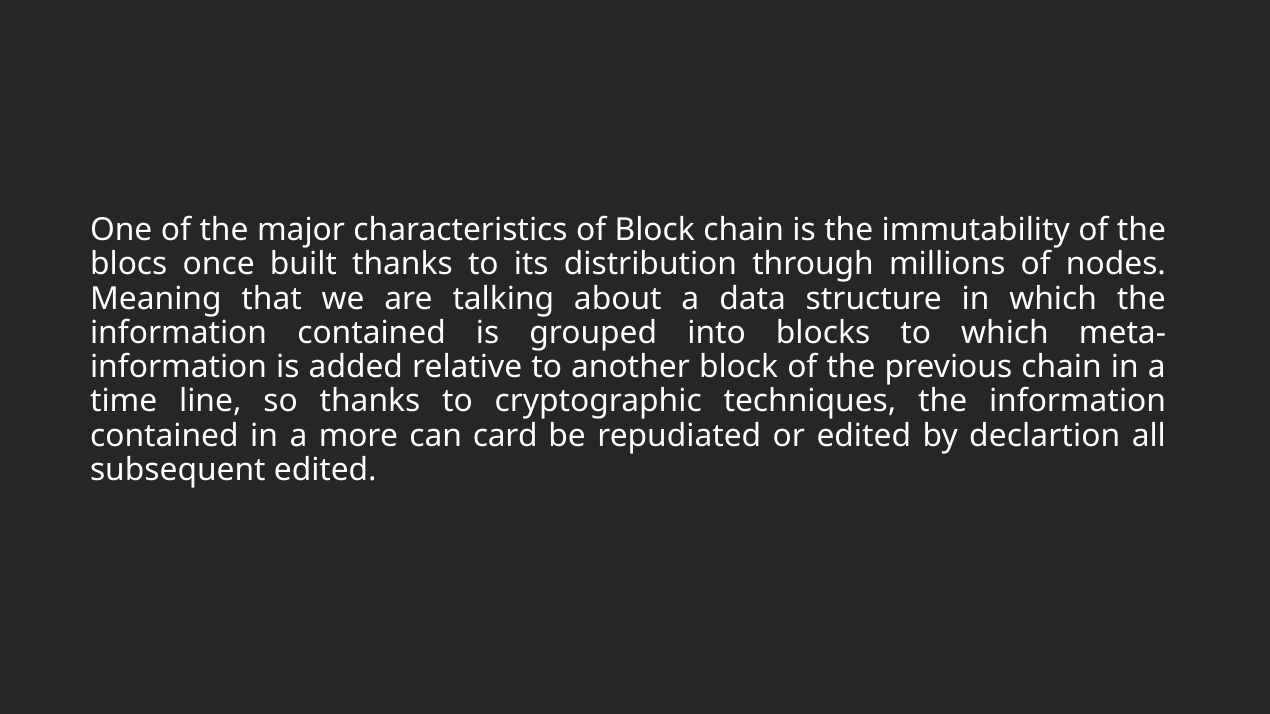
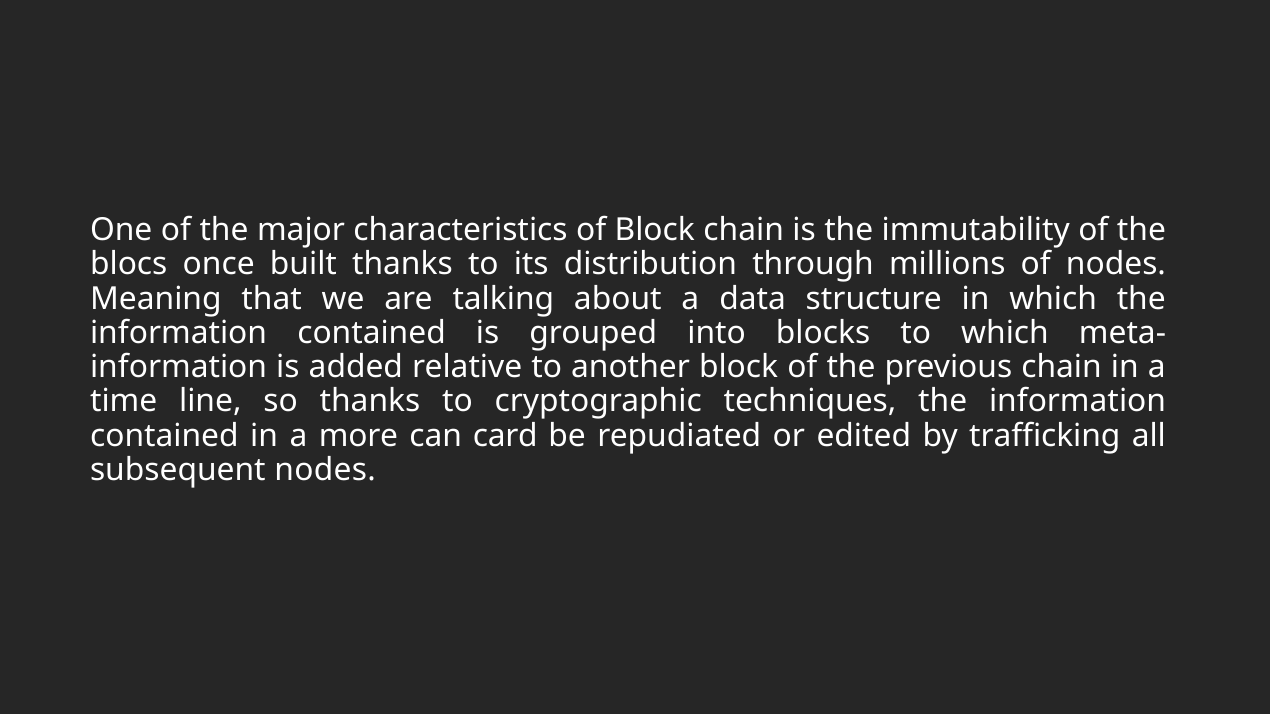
declartion: declartion -> trafficking
subsequent edited: edited -> nodes
